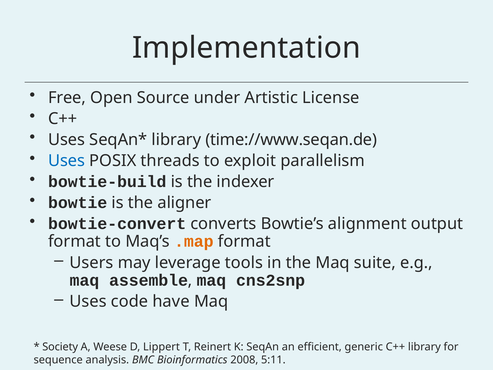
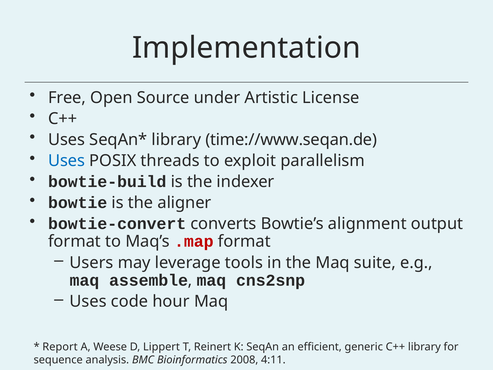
.map colour: orange -> red
have: have -> hour
Society: Society -> Report
5:11: 5:11 -> 4:11
